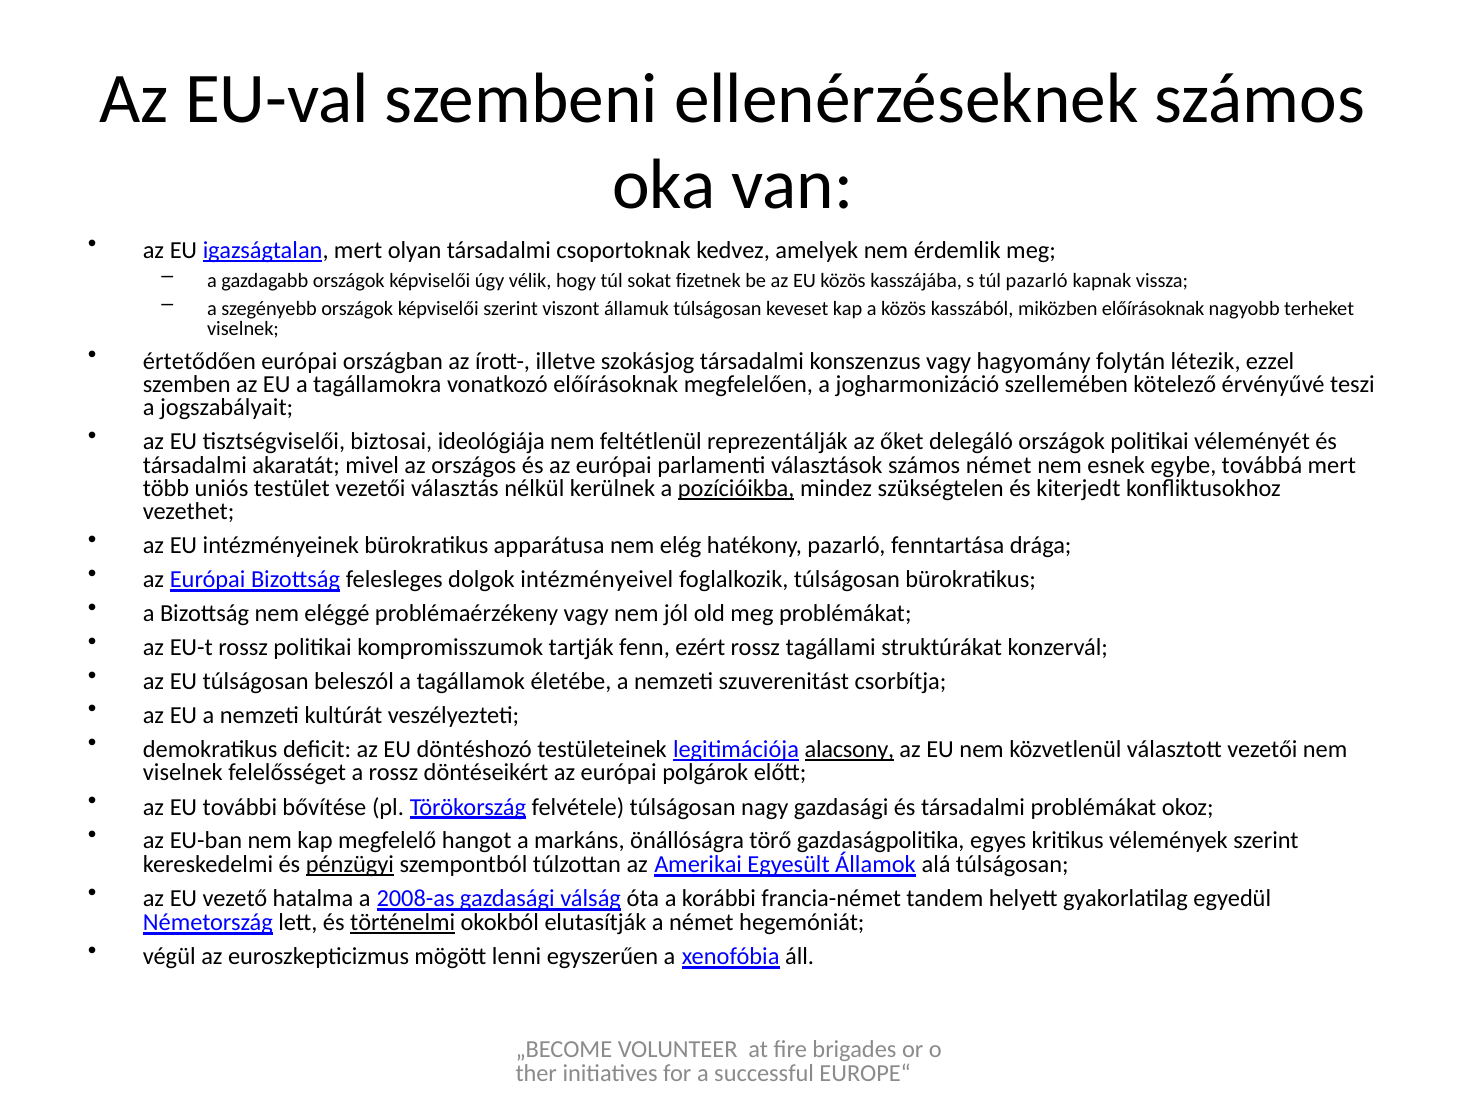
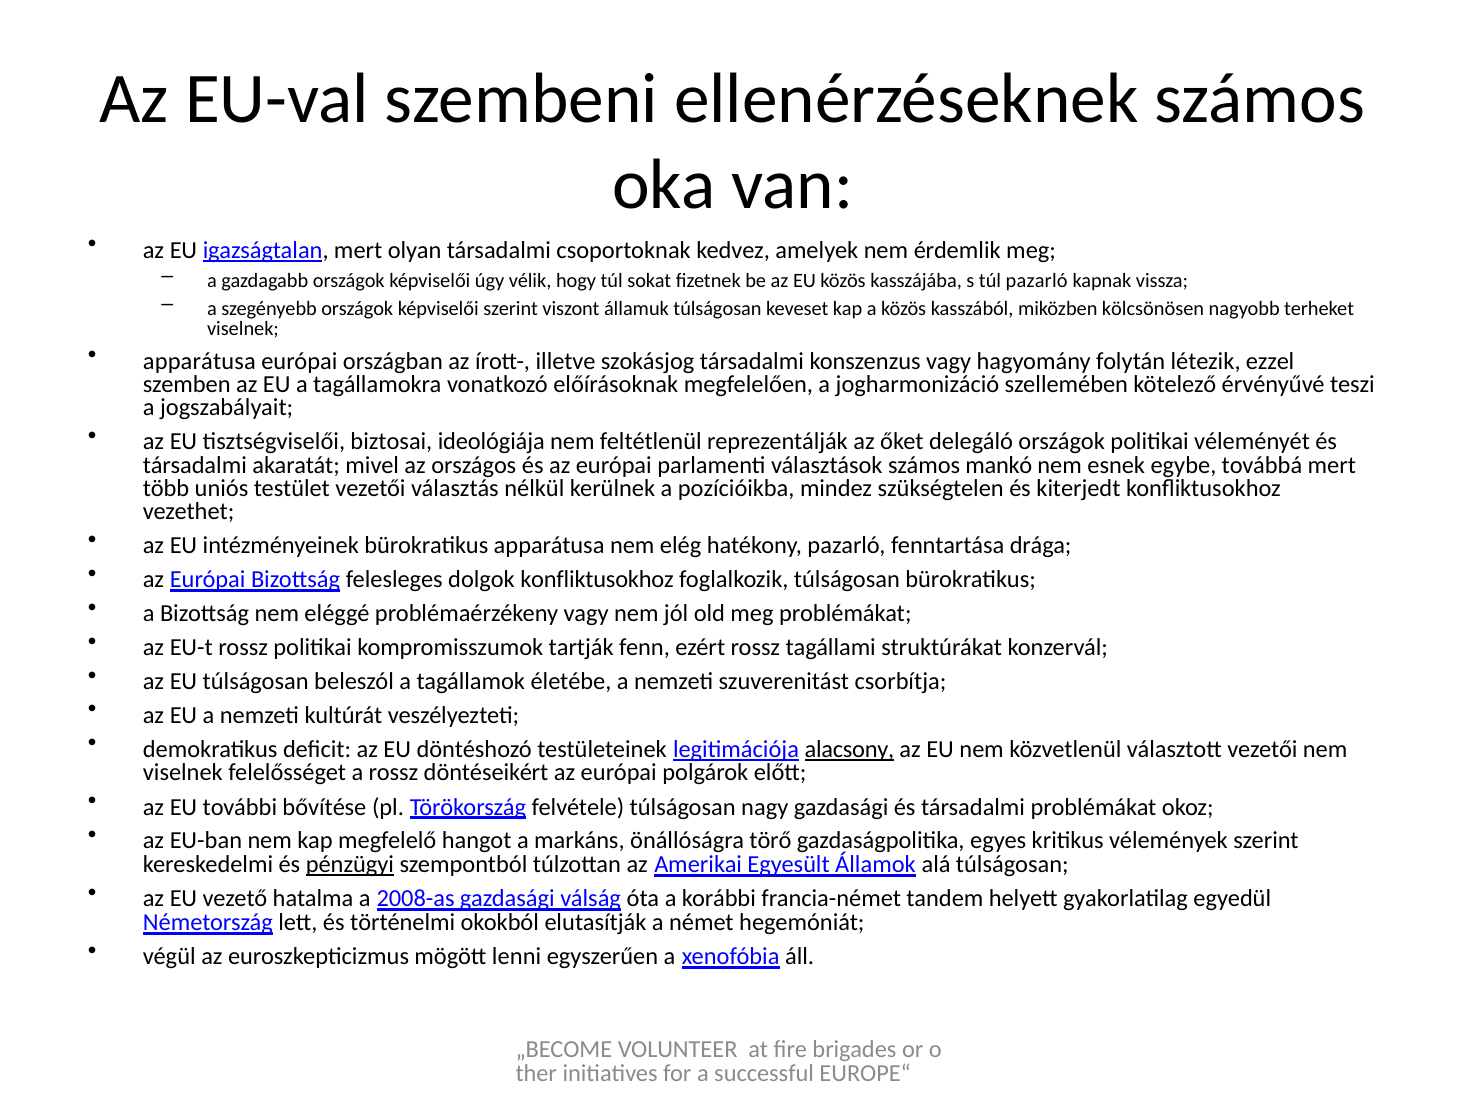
miközben előírásoknak: előírásoknak -> kölcsönösen
értetődően at (199, 361): értetődően -> apparátusa
számos német: német -> mankó
pozícióikba underline: present -> none
dolgok intézményeivel: intézményeivel -> konfliktusokhoz
történelmi underline: present -> none
